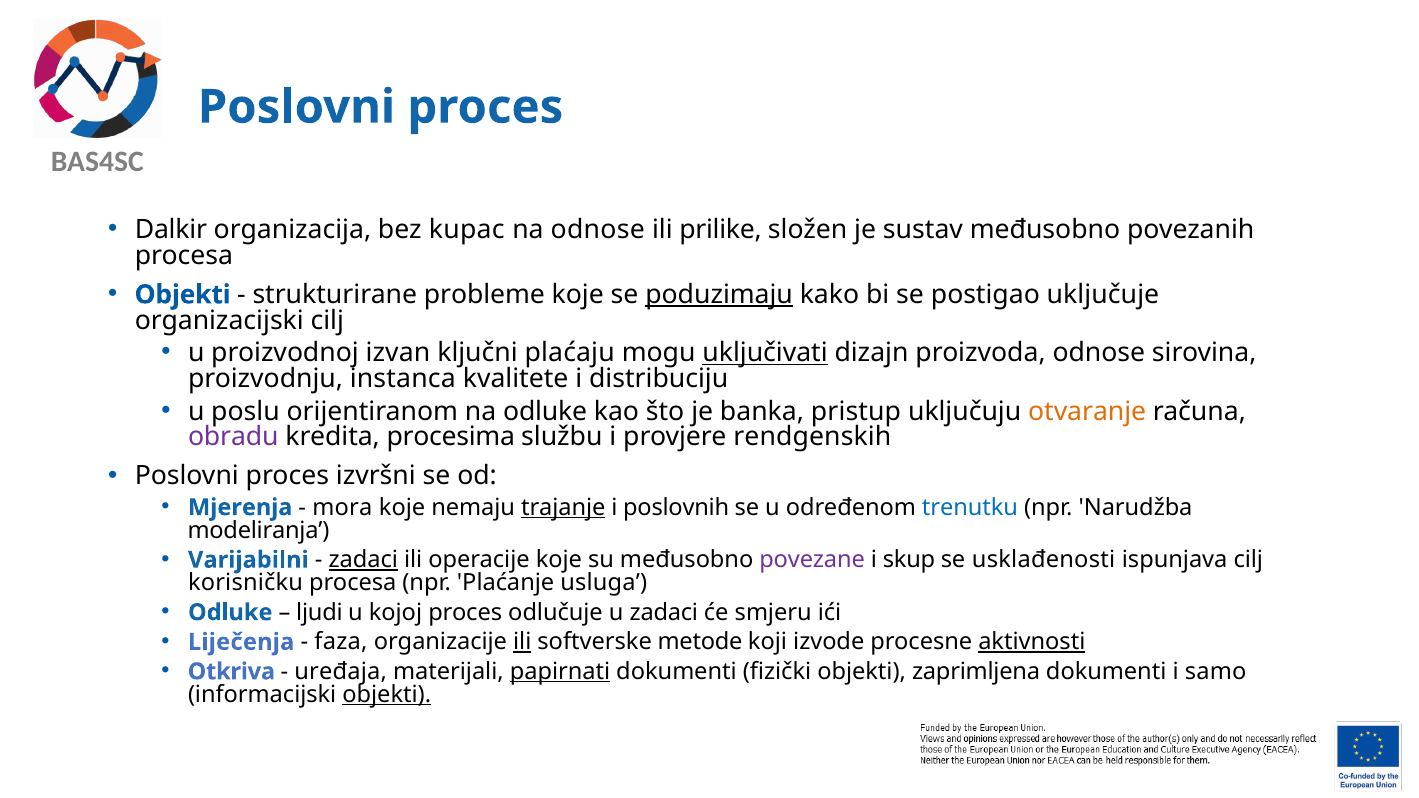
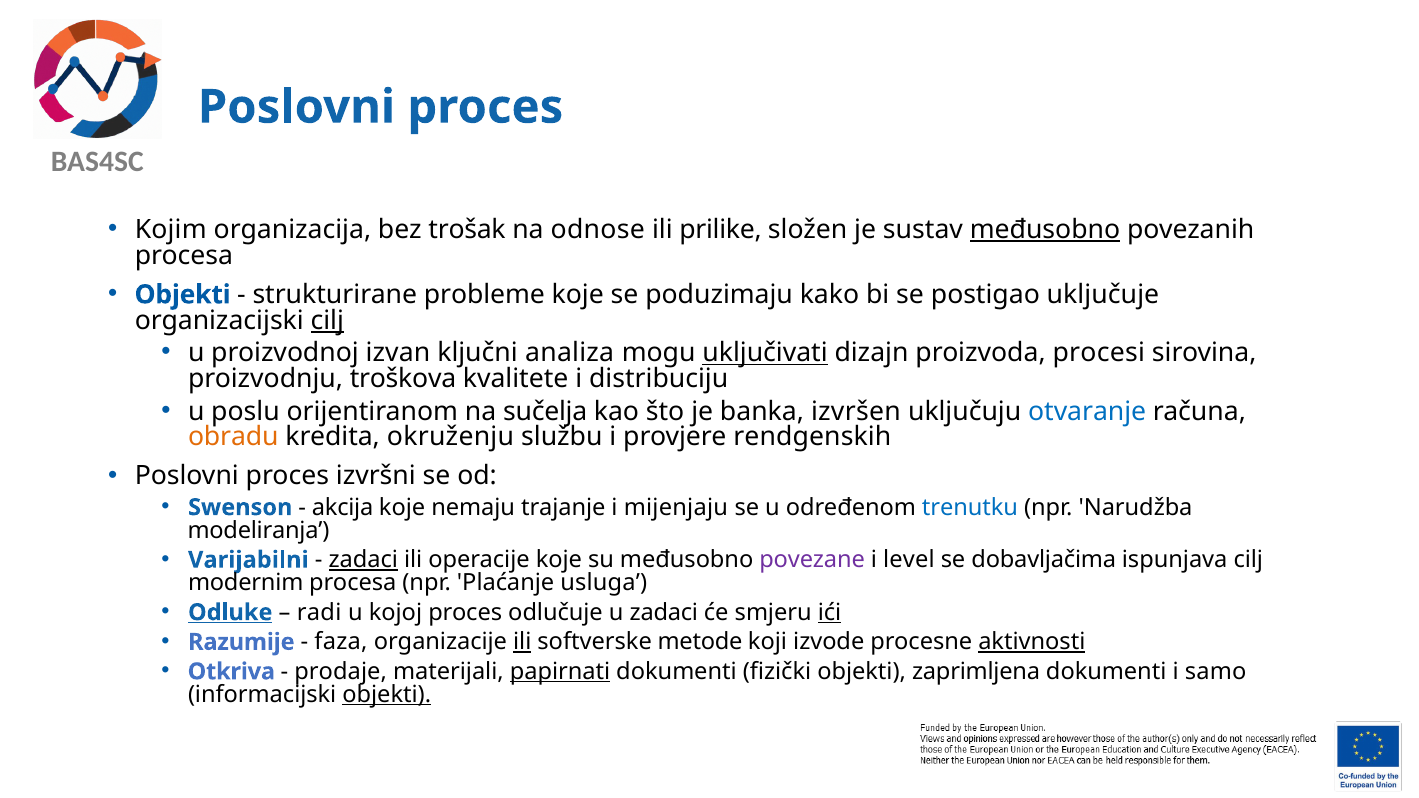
Dalkir: Dalkir -> Kojim
kupac: kupac -> trošak
međusobno at (1045, 230) underline: none -> present
poduzimaju underline: present -> none
cilj at (327, 321) underline: none -> present
plaćaju: plaćaju -> analiza
proizvoda odnose: odnose -> procesi
instanca: instanca -> troškova
na odluke: odluke -> sučelja
pristup: pristup -> izvršen
otvaranje colour: orange -> blue
obradu colour: purple -> orange
procesima: procesima -> okruženju
Mjerenja: Mjerenja -> Swenson
mora: mora -> akcija
trajanje underline: present -> none
poslovnih: poslovnih -> mijenjaju
skup: skup -> level
usklađenosti: usklađenosti -> dobavljačima
korisničku: korisničku -> modernim
Odluke at (230, 613) underline: none -> present
ljudi: ljudi -> radi
ići underline: none -> present
Liječenja: Liječenja -> Razumije
uređaja: uređaja -> prodaje
